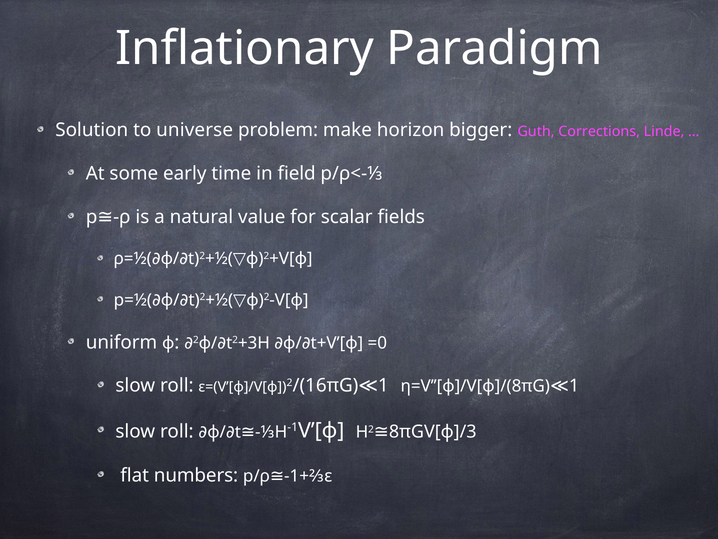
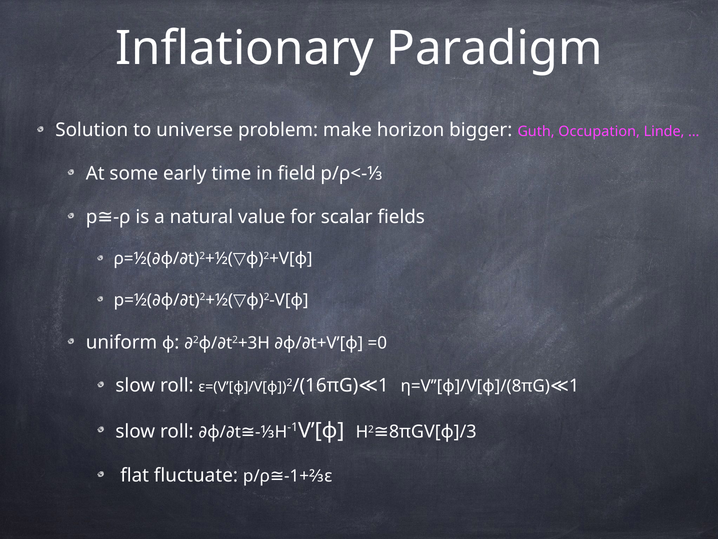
Corrections: Corrections -> Occupation
numbers: numbers -> fluctuate
